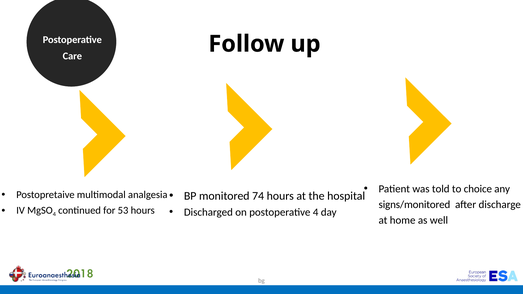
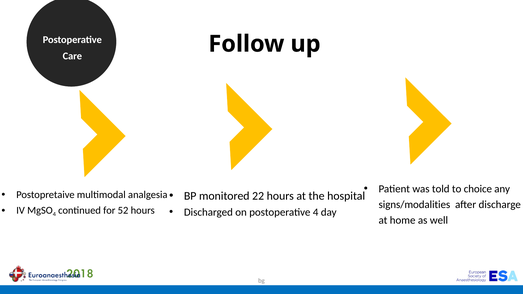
74: 74 -> 22
signs/monitored: signs/monitored -> signs/modalities
53: 53 -> 52
